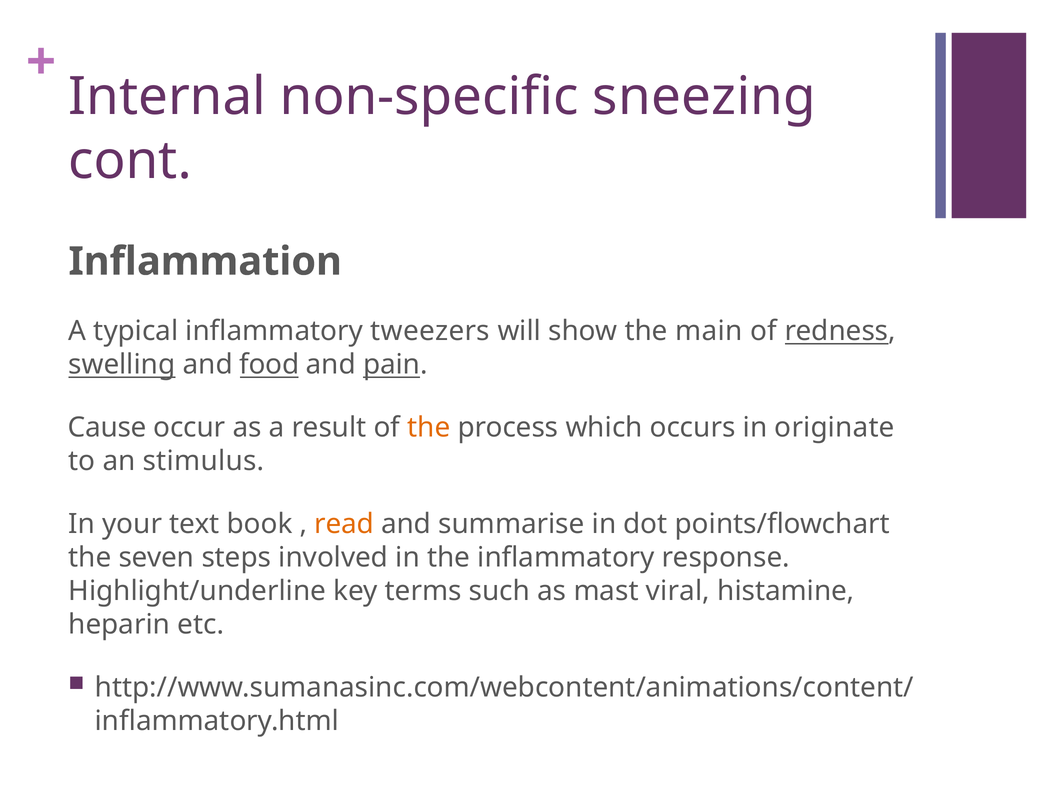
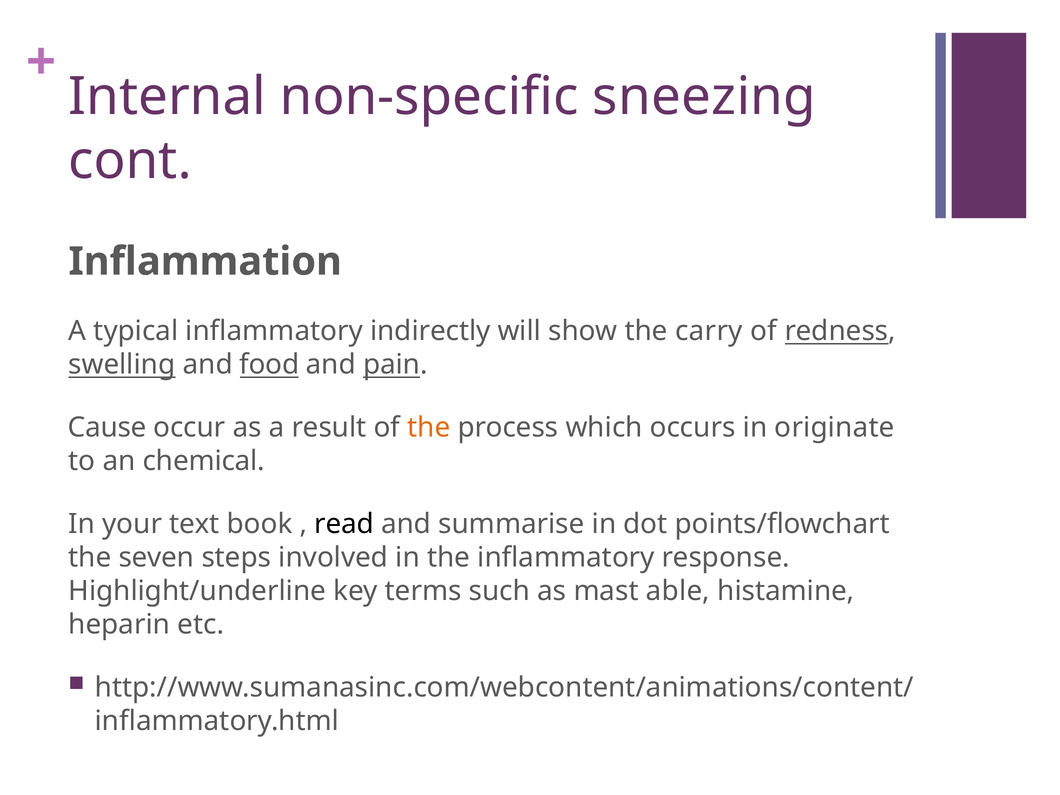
tweezers: tweezers -> indirectly
main: main -> carry
stimulus: stimulus -> chemical
read colour: orange -> black
viral: viral -> able
